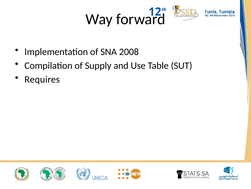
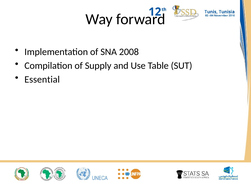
Requires: Requires -> Essential
